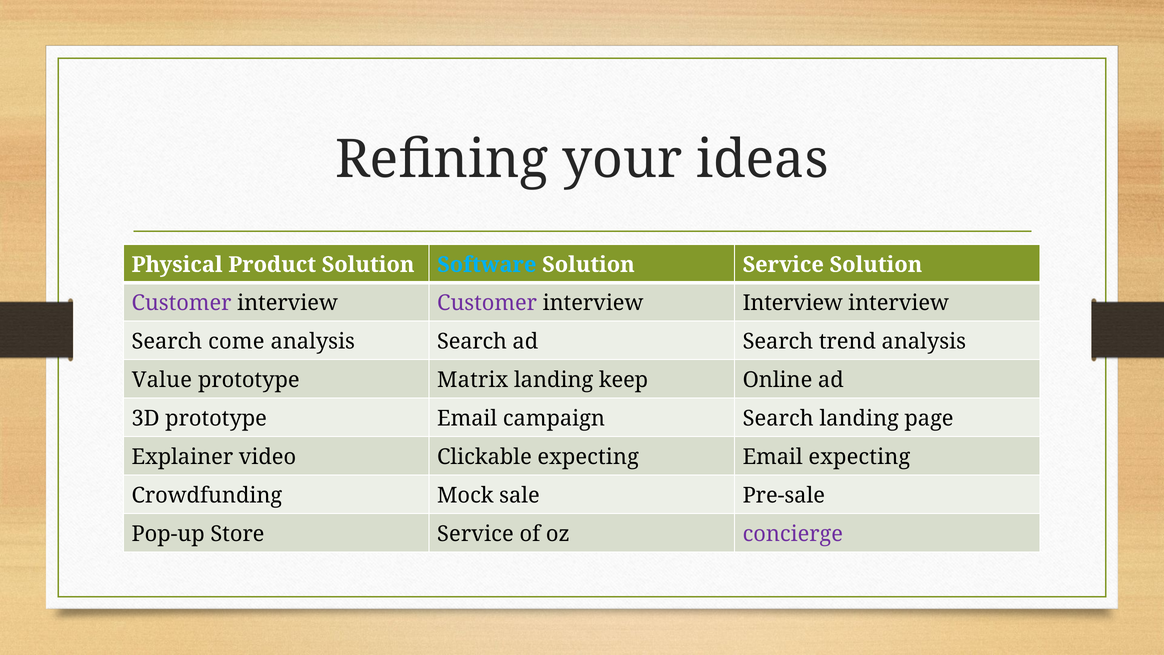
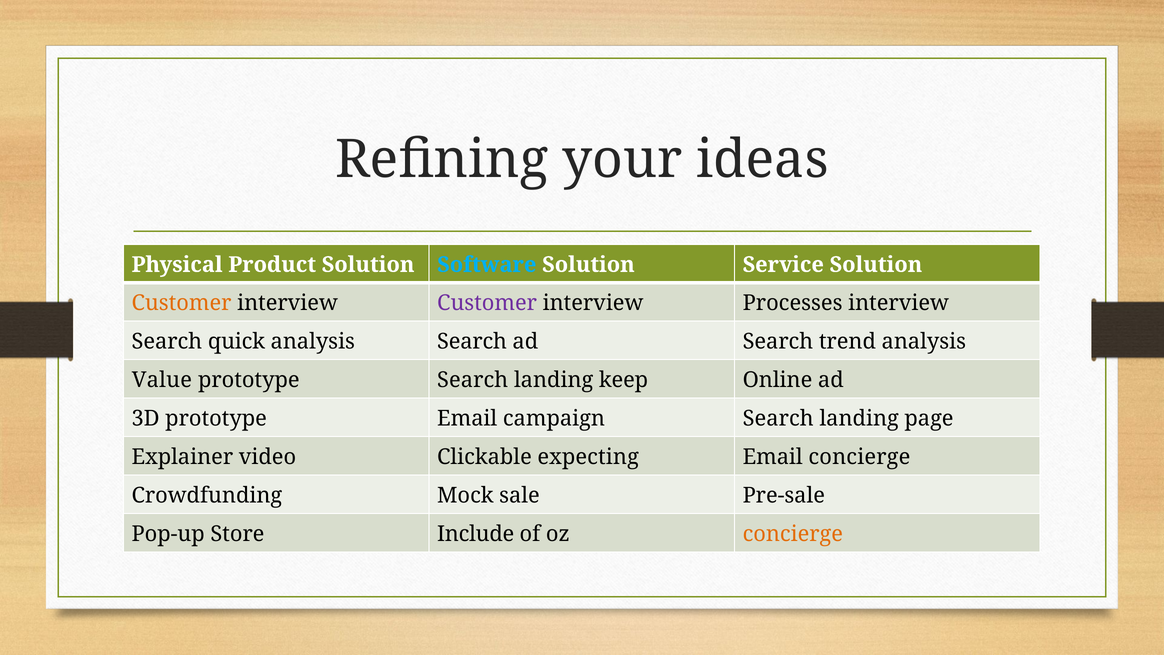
Customer at (182, 303) colour: purple -> orange
Interview at (793, 303): Interview -> Processes
come: come -> quick
prototype Matrix: Matrix -> Search
Email expecting: expecting -> concierge
Store Service: Service -> Include
concierge at (793, 534) colour: purple -> orange
